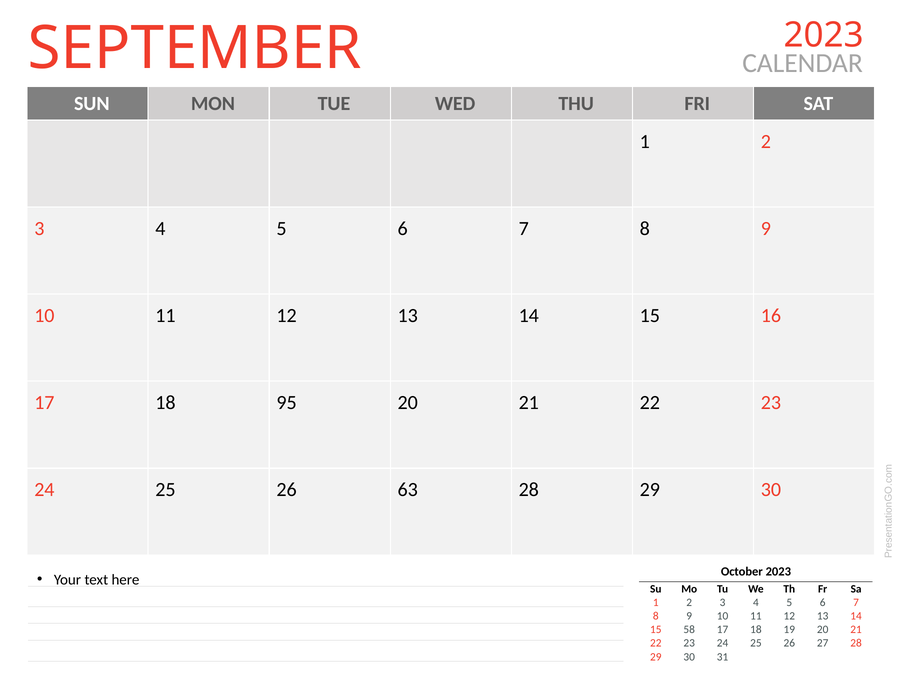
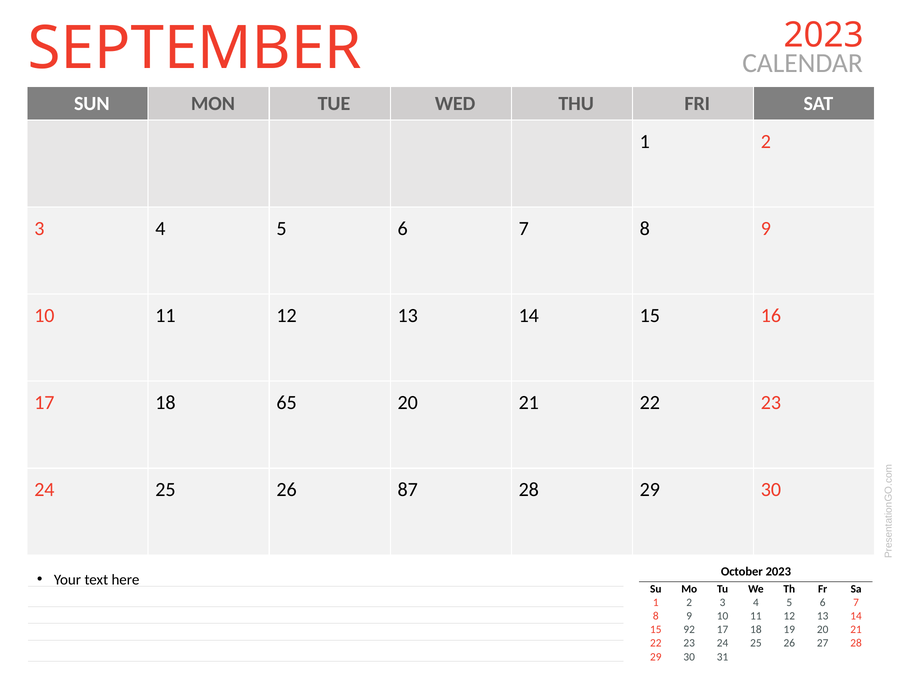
95: 95 -> 65
63: 63 -> 87
58: 58 -> 92
